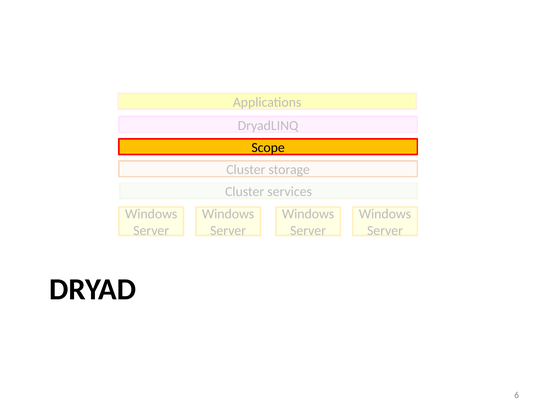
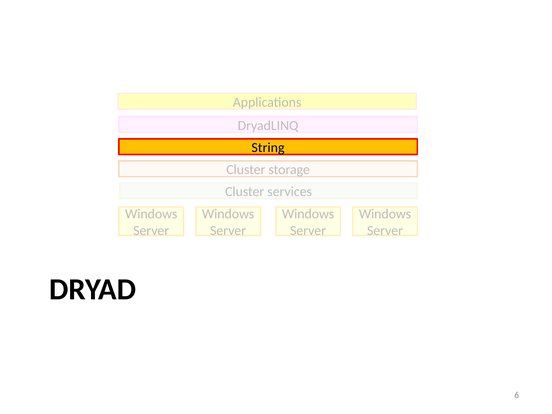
Scope: Scope -> String
